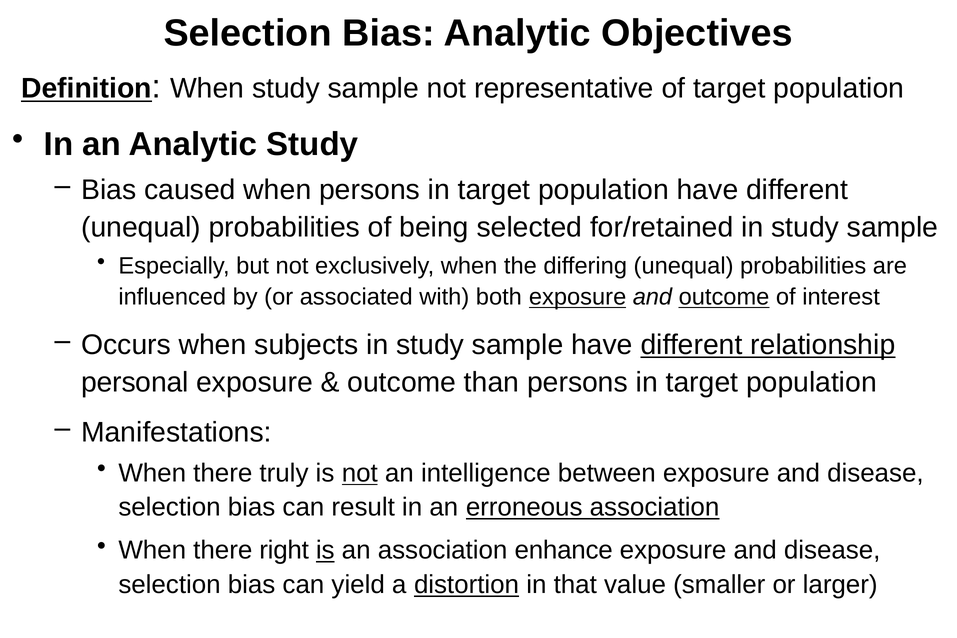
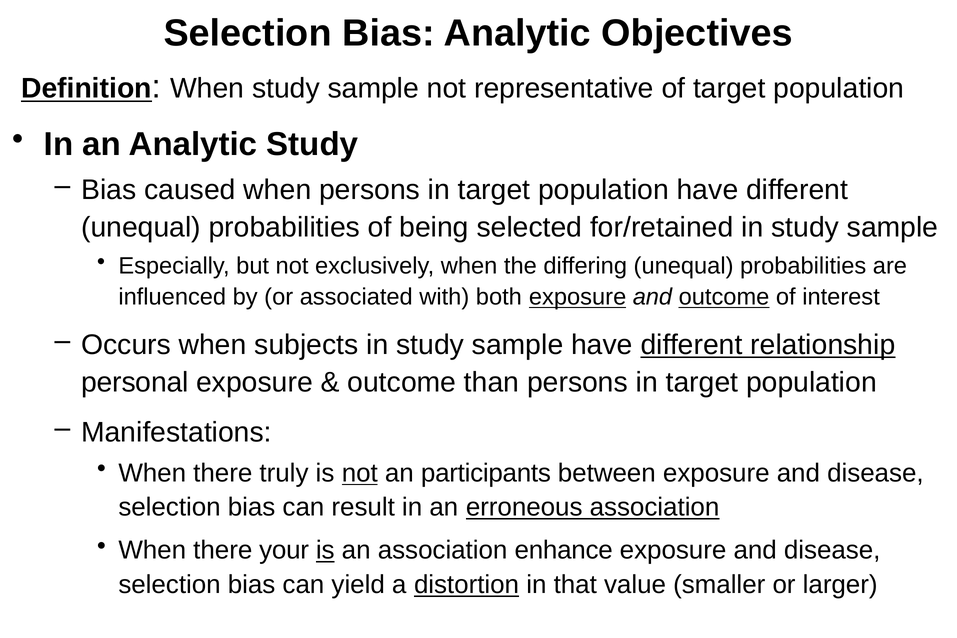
intelligence: intelligence -> participants
right: right -> your
